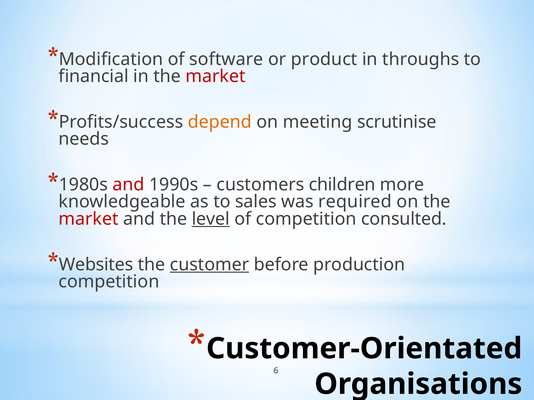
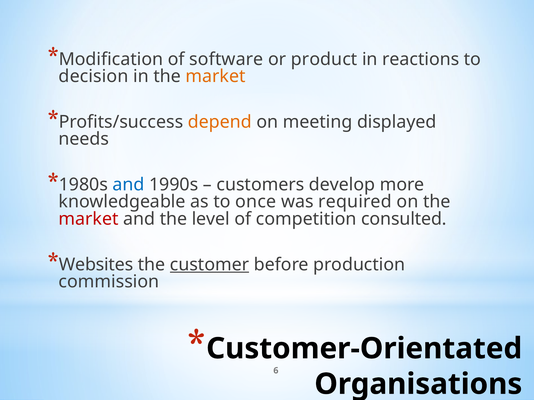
throughs: throughs -> reactions
financial: financial -> decision
market at (215, 76) colour: red -> orange
scrutinise: scrutinise -> displayed
and at (129, 185) colour: red -> blue
children: children -> develop
sales: sales -> once
level underline: present -> none
competition at (109, 282): competition -> commission
